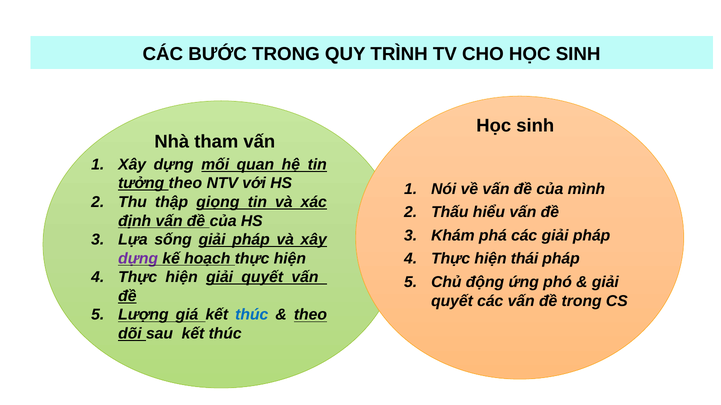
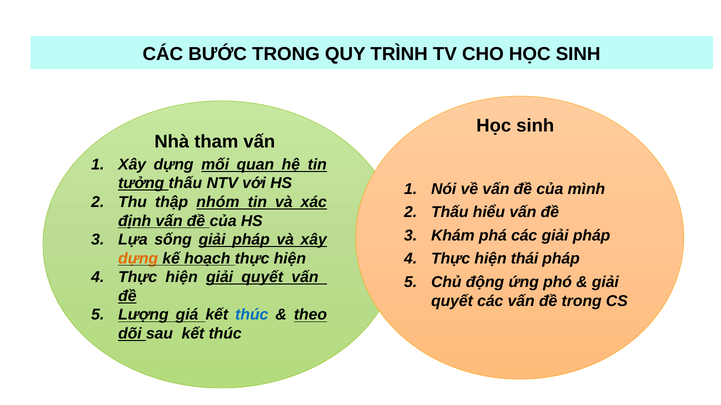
tưởng theo: theo -> thấu
giọng: giọng -> nhóm
dựng at (138, 259) colour: purple -> orange
